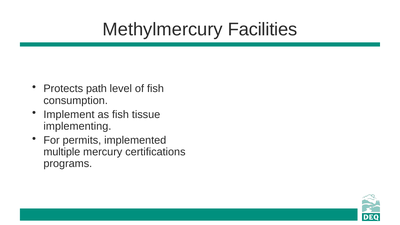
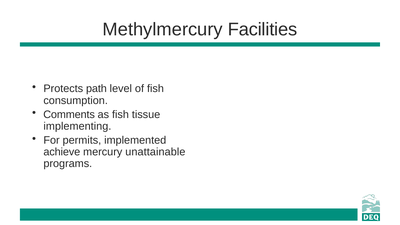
Implement: Implement -> Comments
multiple: multiple -> achieve
certifications: certifications -> unattainable
